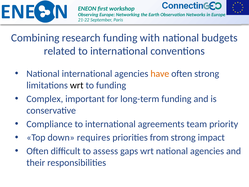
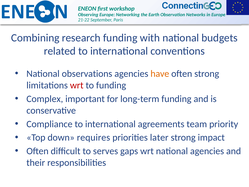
National international: international -> observations
wrt at (77, 85) colour: black -> red
from: from -> later
assess: assess -> serves
